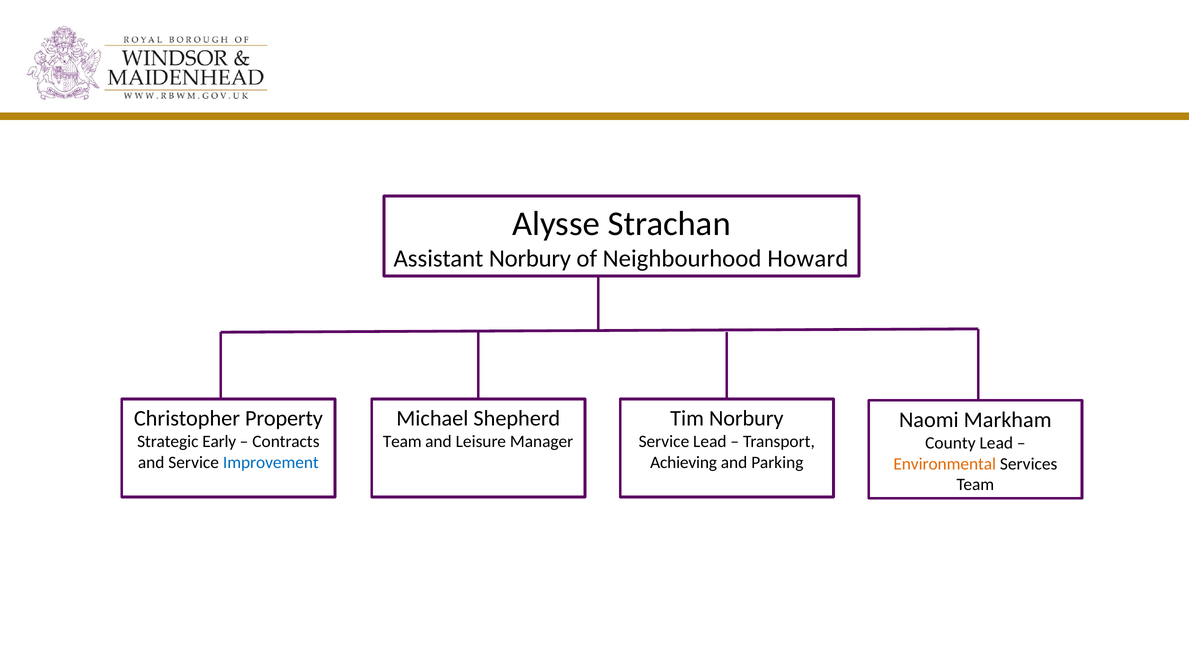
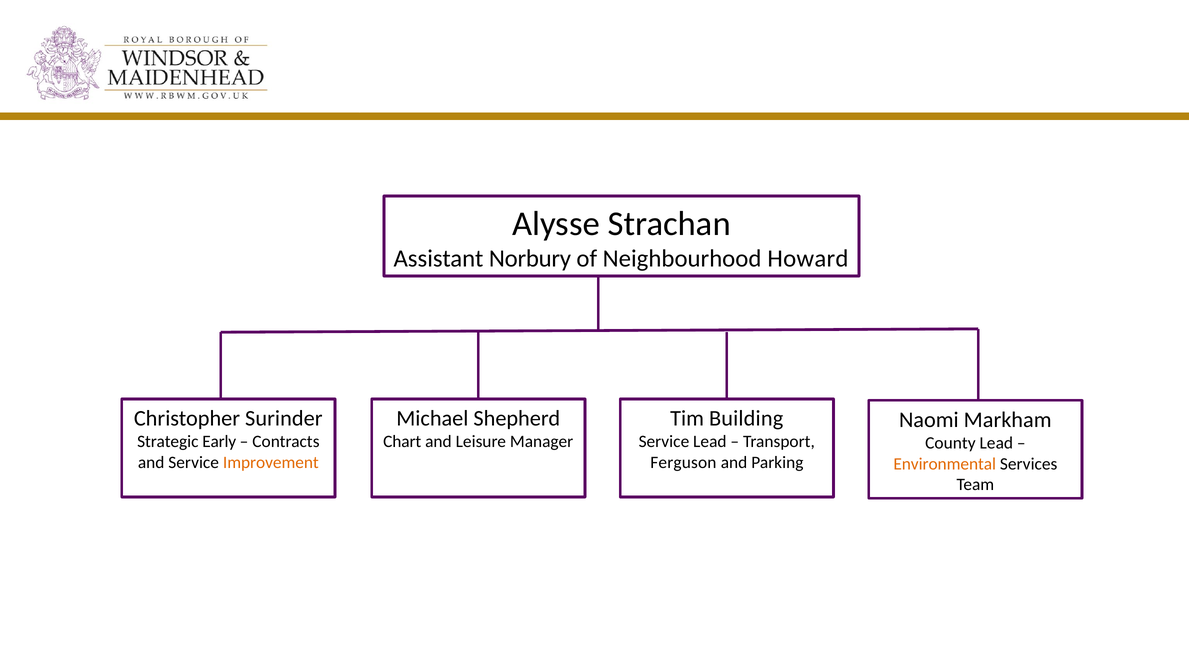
Property: Property -> Surinder
Tim Norbury: Norbury -> Building
Team at (402, 442): Team -> Chart
Improvement colour: blue -> orange
Achieving: Achieving -> Ferguson
